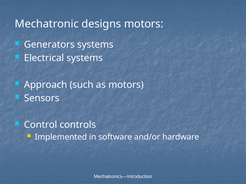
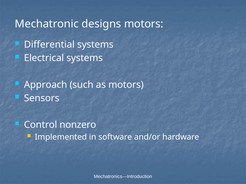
Generators: Generators -> Differential
controls: controls -> nonzero
